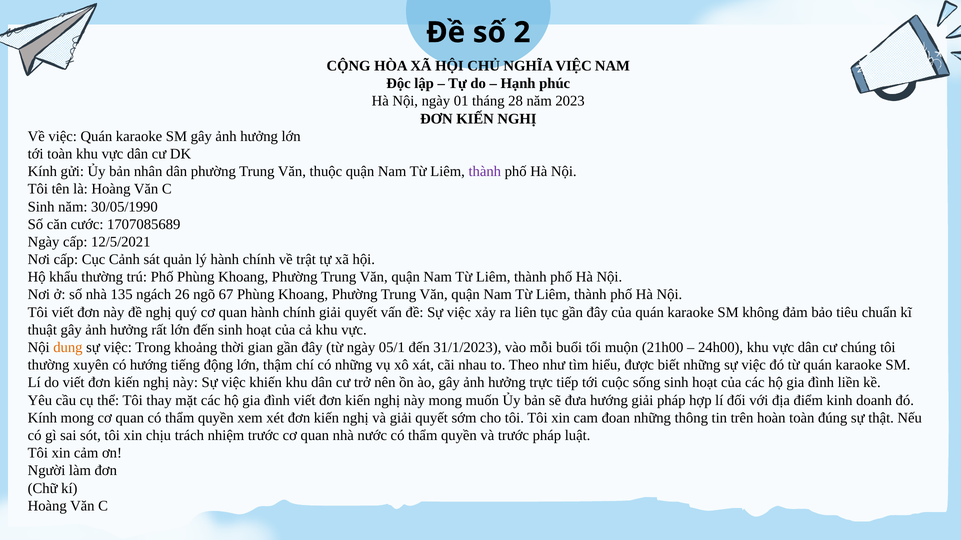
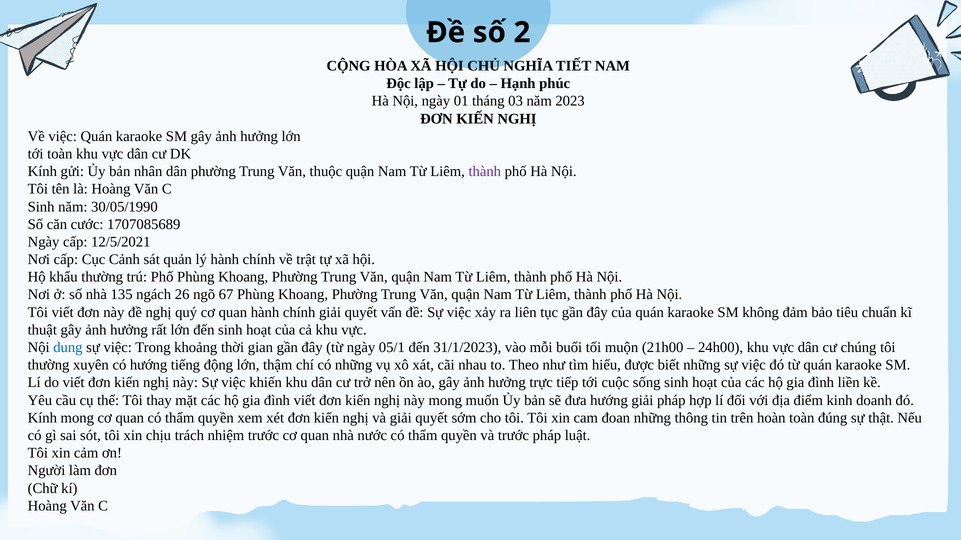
NGHĨA VIỆC: VIỆC -> TIẾT
28: 28 -> 03
dung colour: orange -> blue
